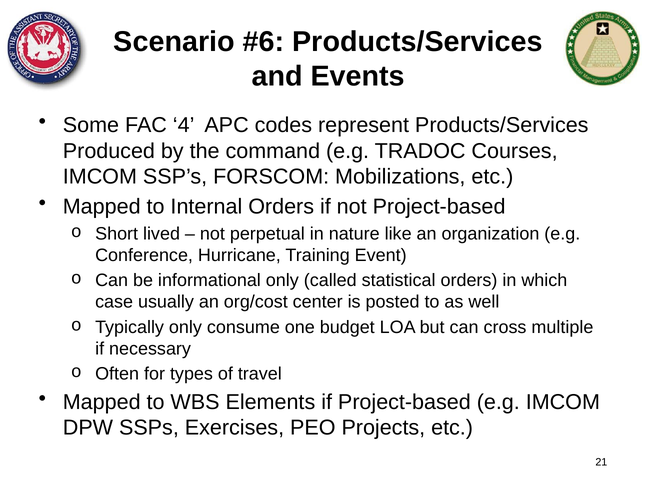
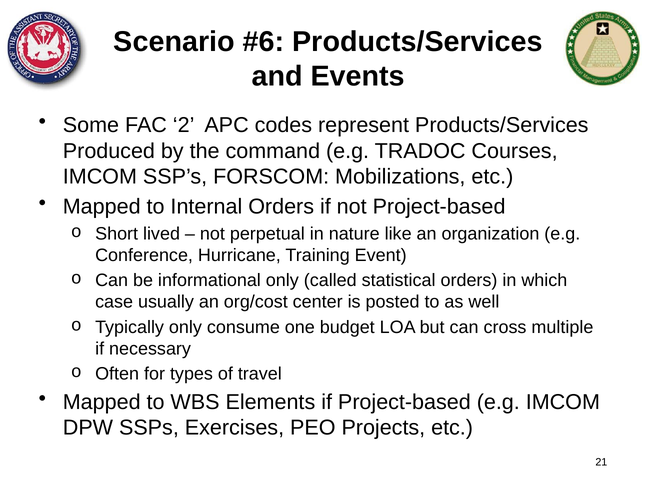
4: 4 -> 2
